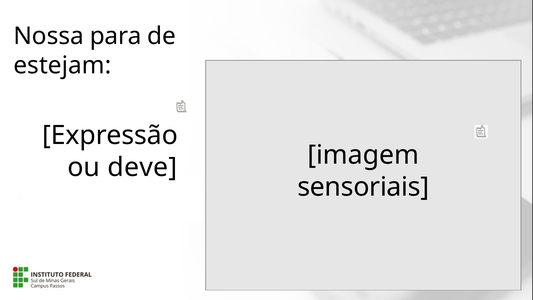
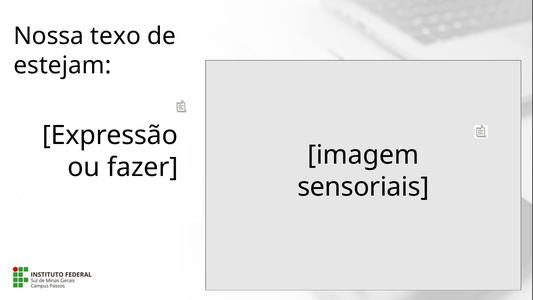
para: para -> texo
deve: deve -> fazer
